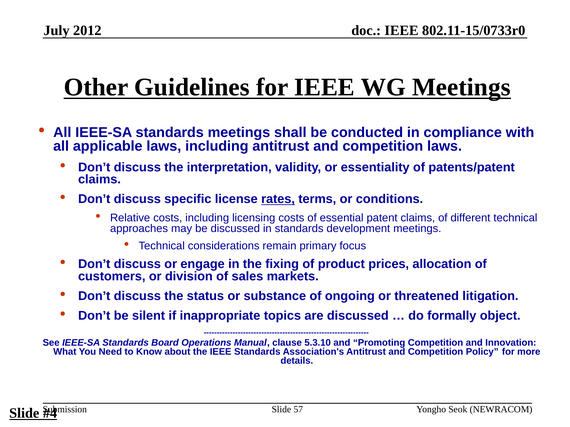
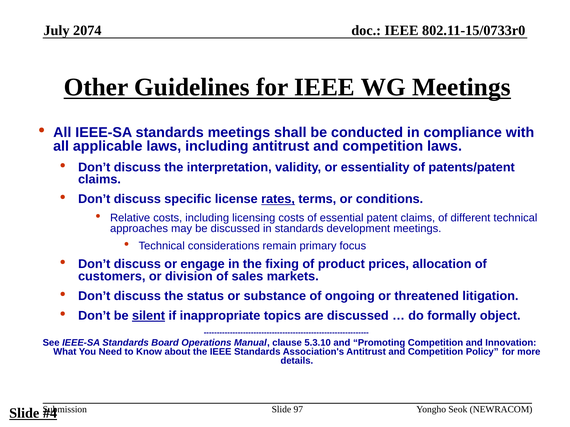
2012: 2012 -> 2074
silent underline: none -> present
57: 57 -> 97
